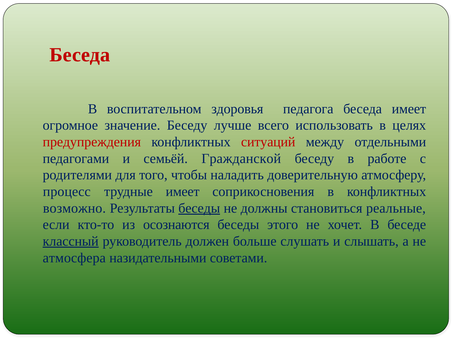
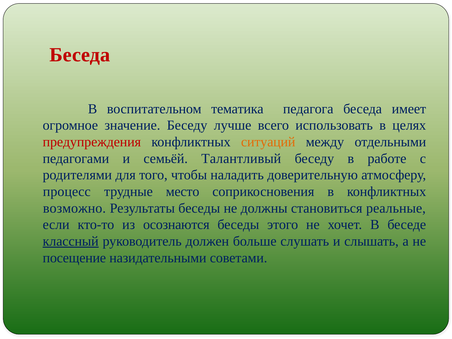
здоровья: здоровья -> тематика
ситуаций colour: red -> orange
Гражданской: Гражданской -> Талантливый
трудные имеет: имеет -> место
беседы at (199, 208) underline: present -> none
атмосфера: атмосфера -> посещение
